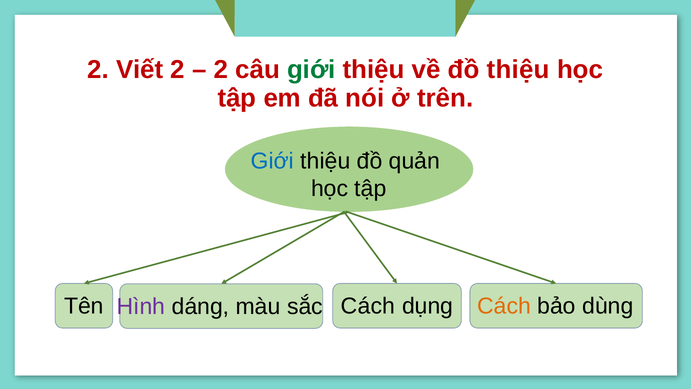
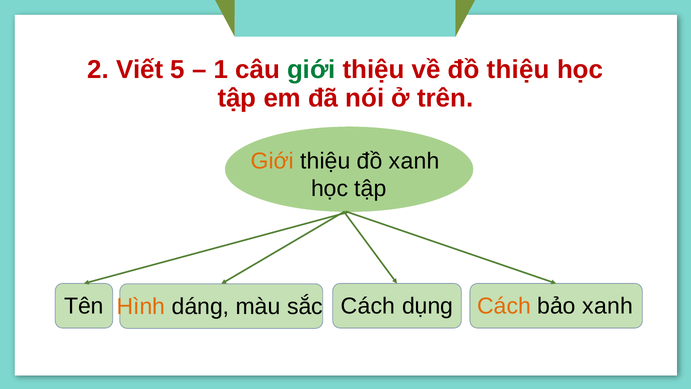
Viết 2: 2 -> 5
2 at (221, 70): 2 -> 1
Giới at (272, 161) colour: blue -> orange
đồ quản: quản -> xanh
Hình colour: purple -> orange
bảo dùng: dùng -> xanh
